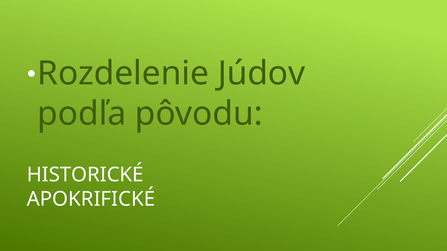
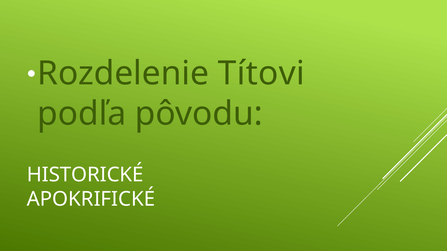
Júdov: Júdov -> Títovi
